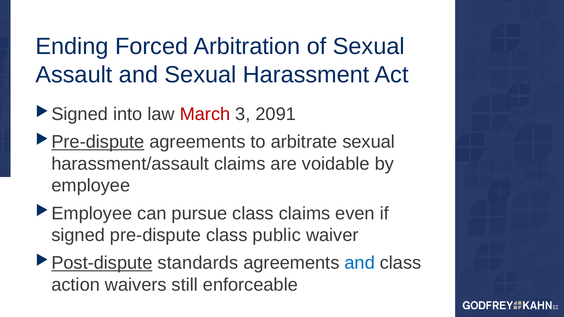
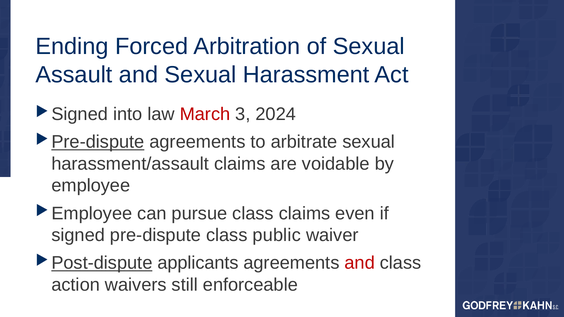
2091: 2091 -> 2024
standards: standards -> applicants
and at (360, 263) colour: blue -> red
